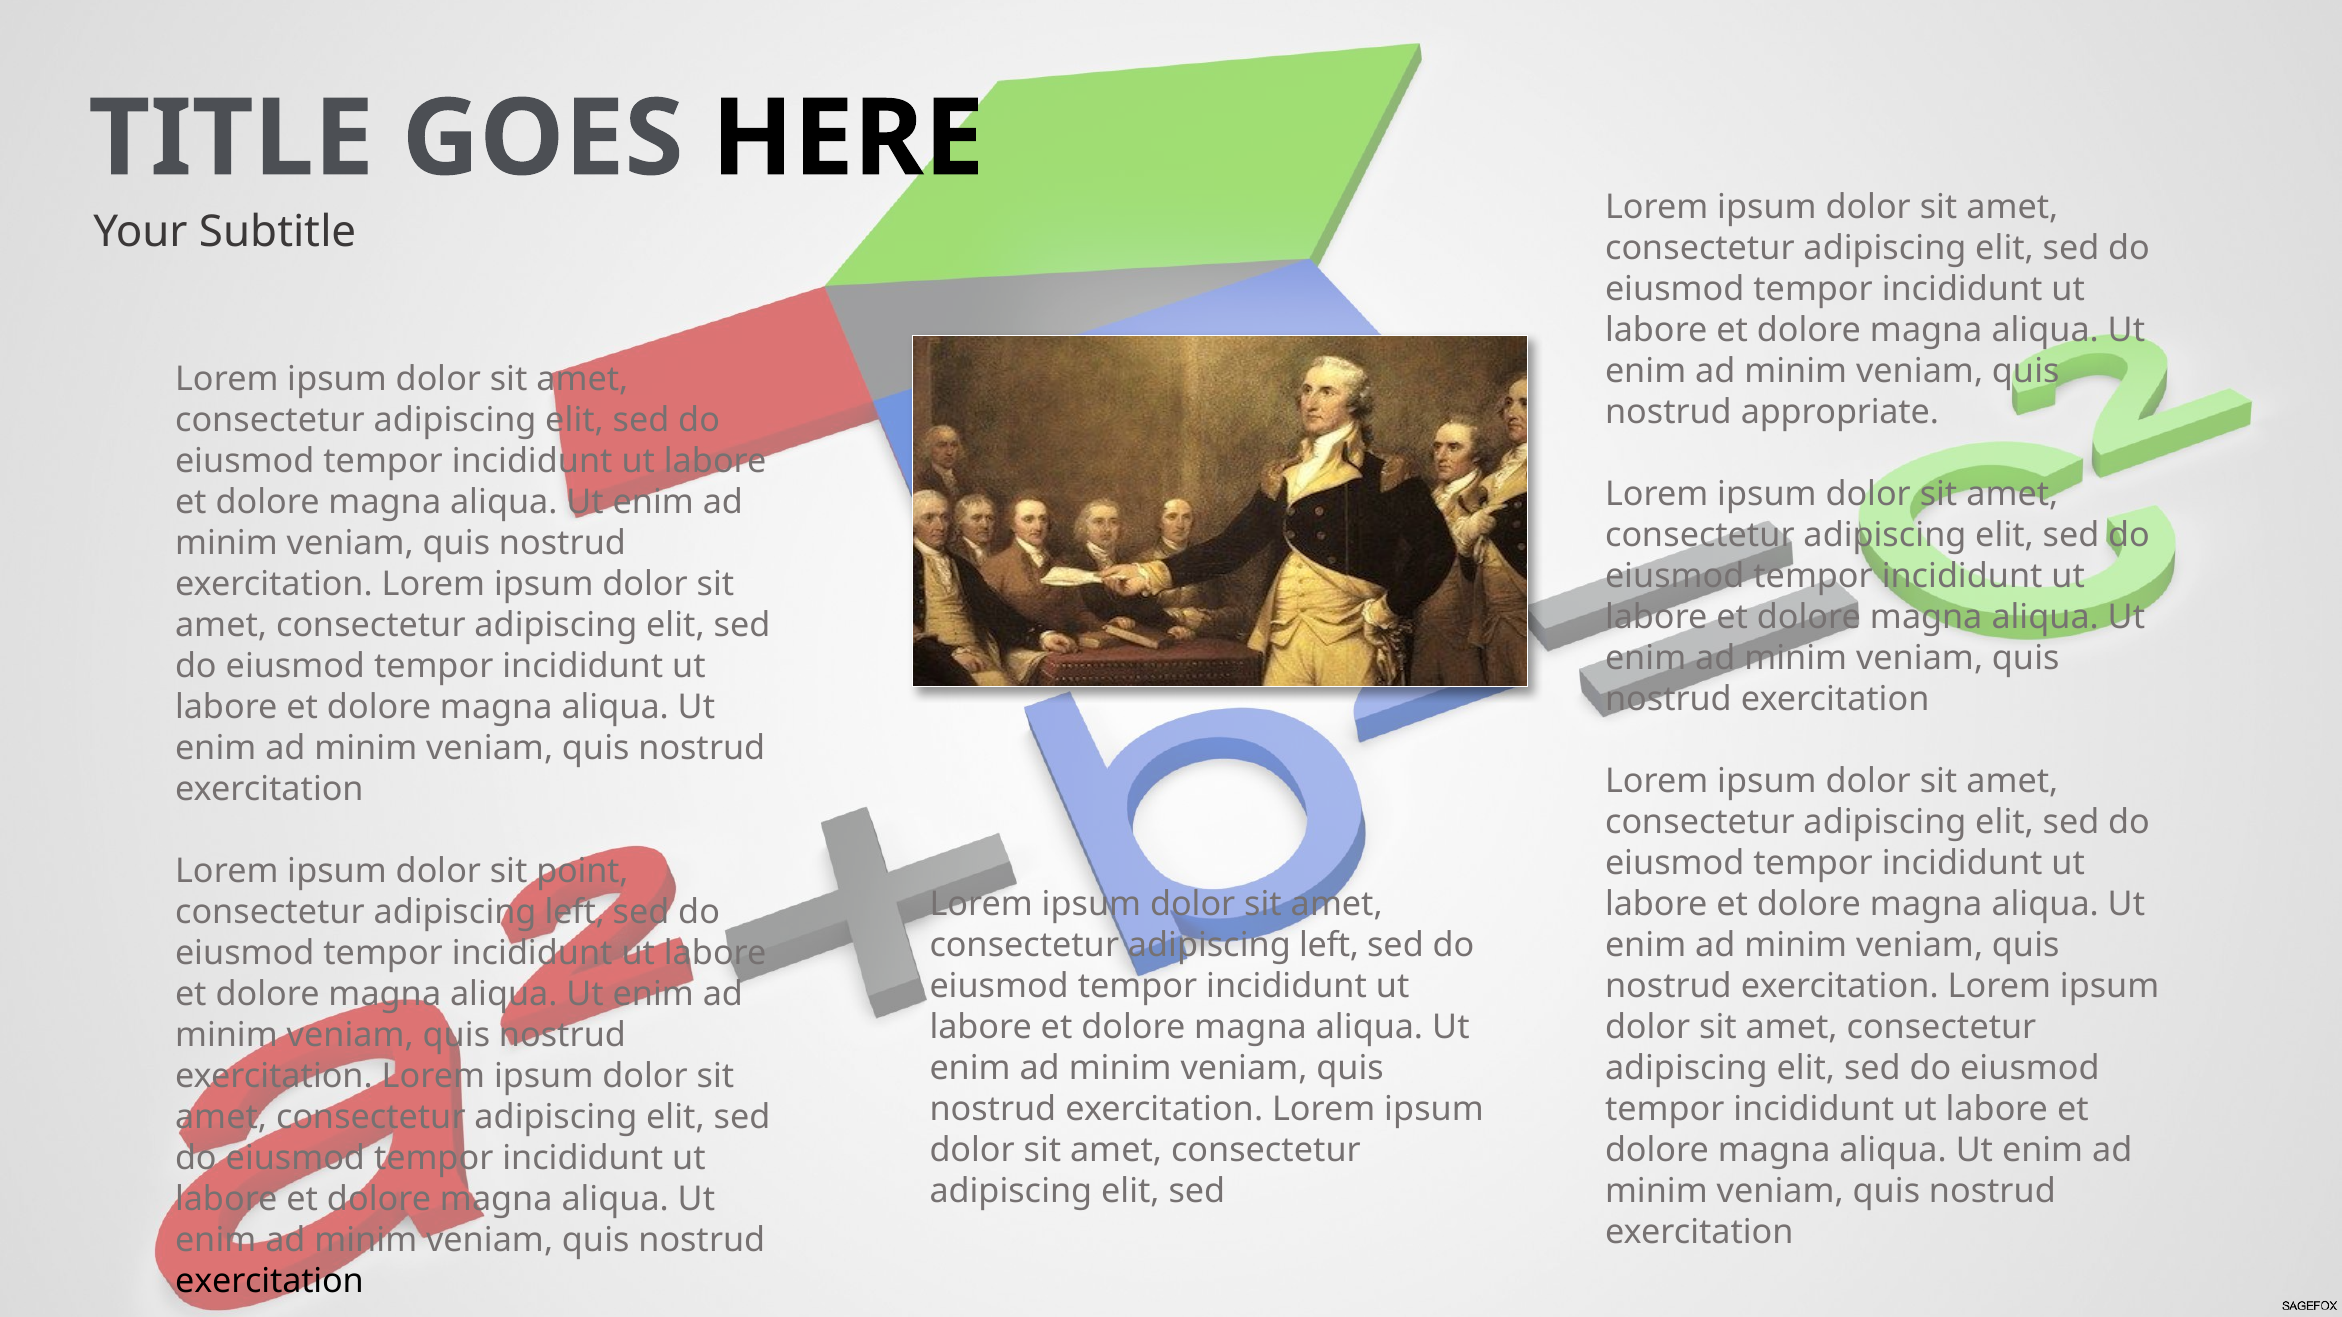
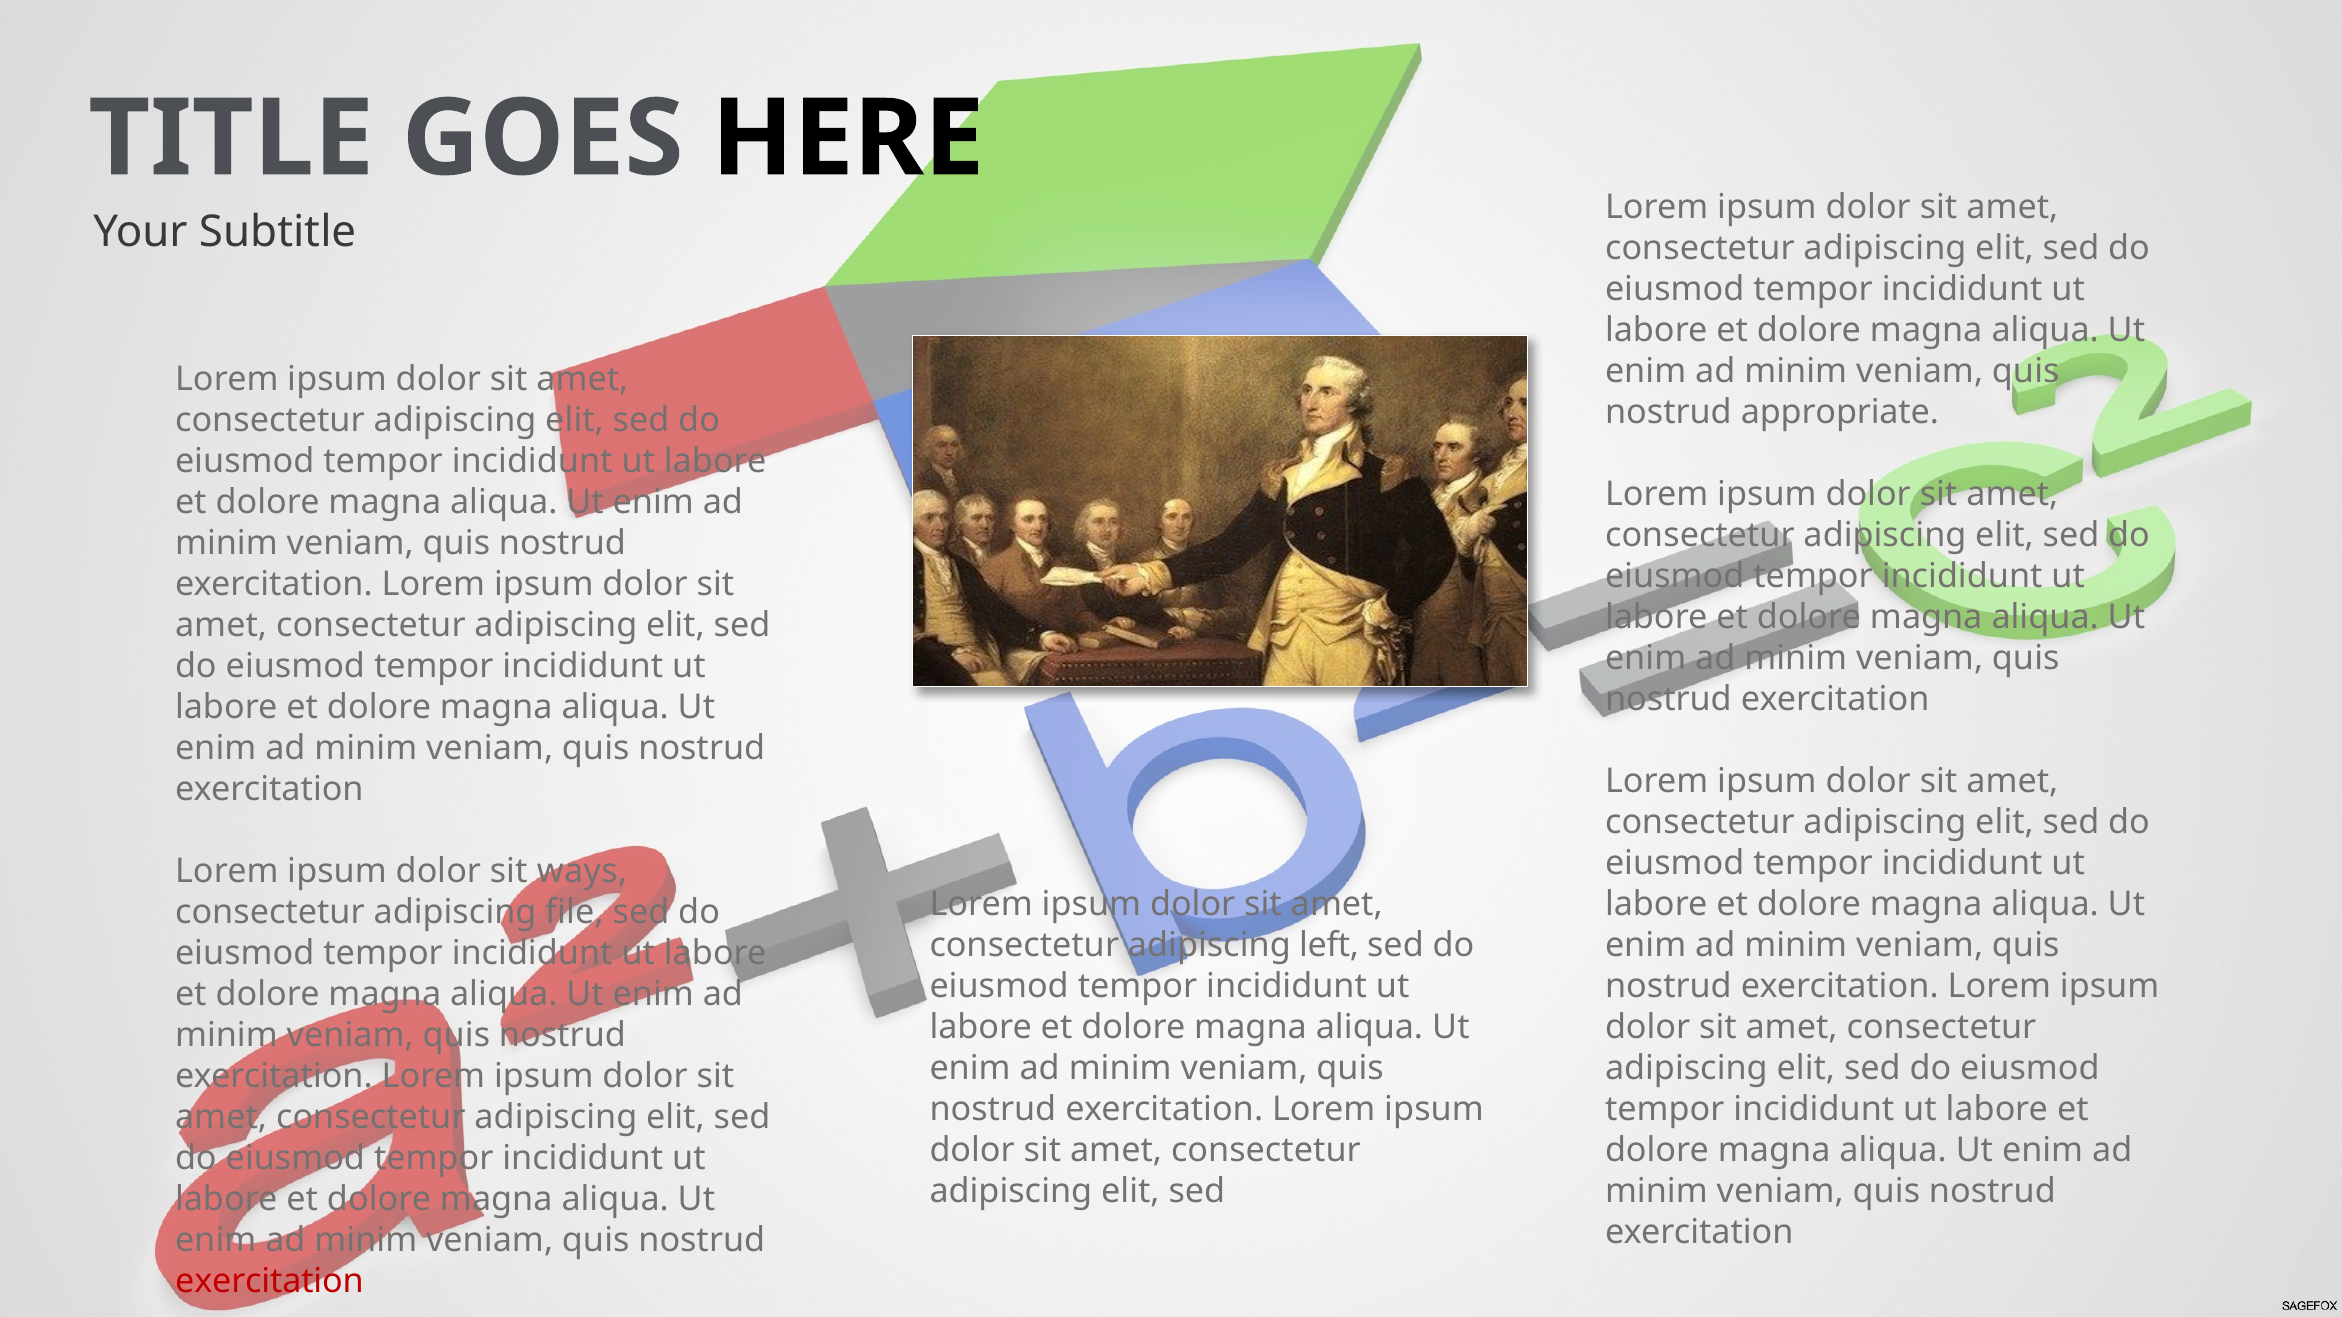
point: point -> ways
left at (575, 912): left -> file
exercitation at (269, 1281) colour: black -> red
